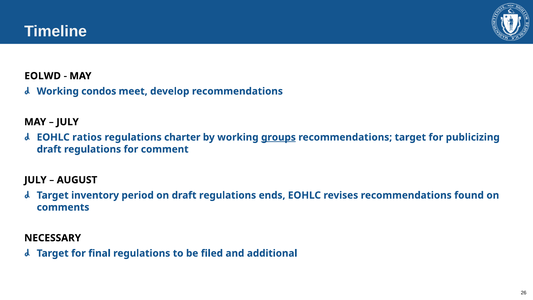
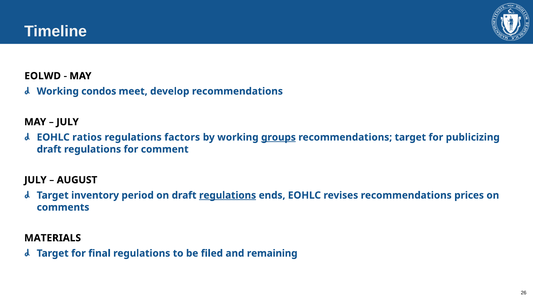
charter: charter -> factors
regulations at (228, 195) underline: none -> present
found: found -> prices
NECESSARY: NECESSARY -> MATERIALS
additional: additional -> remaining
